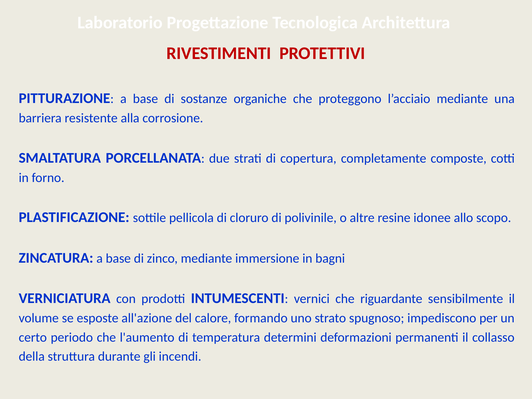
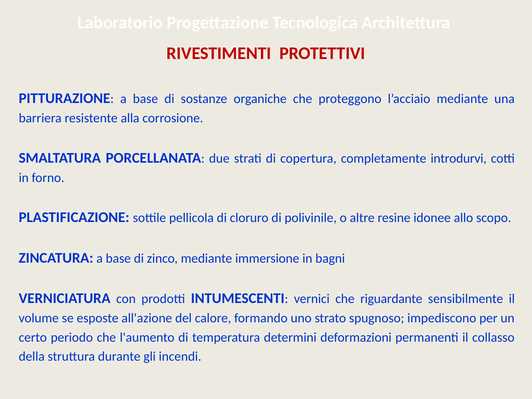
composte: composte -> introdurvi
